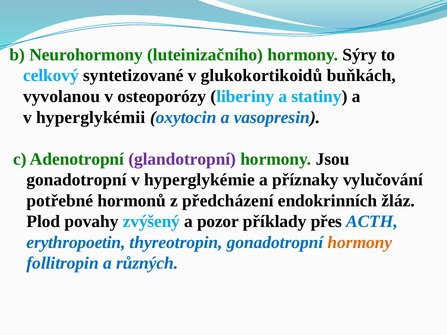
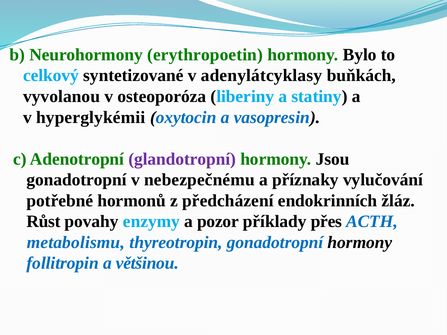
luteinizačního: luteinizačního -> erythropoetin
Sýry: Sýry -> Bylo
glukokortikoidů: glukokortikoidů -> adenylátcyklasy
osteoporózy: osteoporózy -> osteoporóza
hyperglykémie: hyperglykémie -> nebezpečnému
Plod: Plod -> Růst
zvýšený: zvýšený -> enzymy
erythropoetin: erythropoetin -> metabolismu
hormony at (360, 243) colour: orange -> black
různých: různých -> většinou
